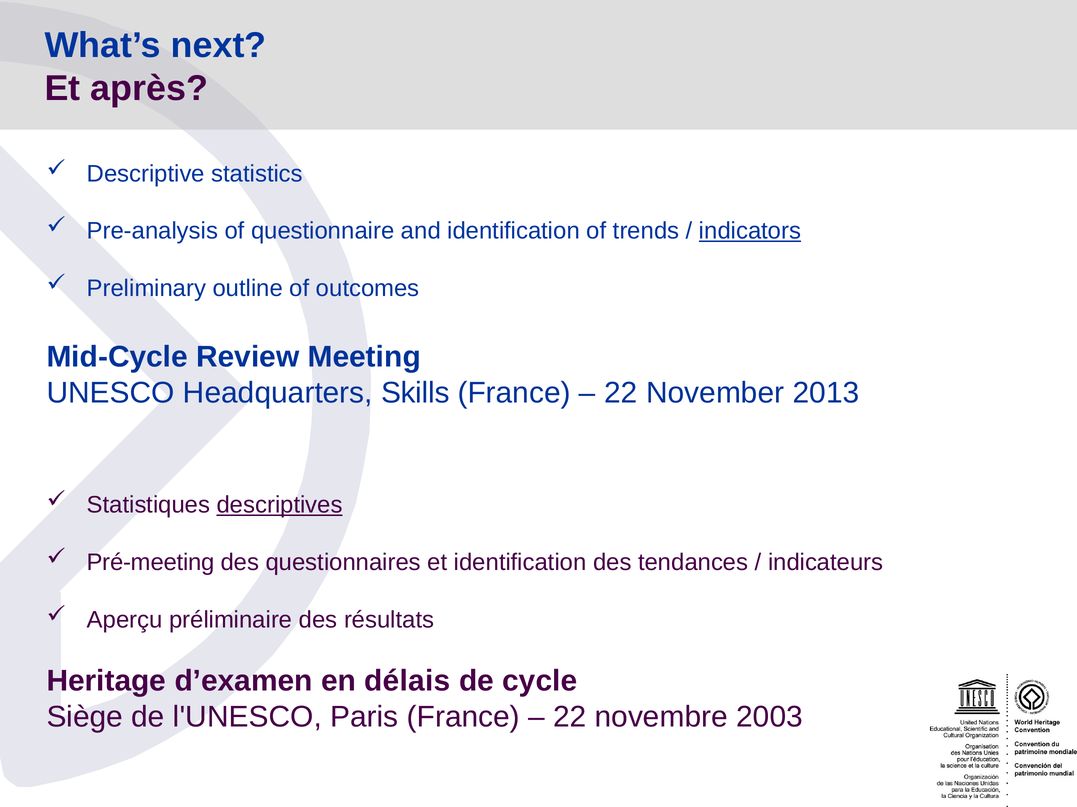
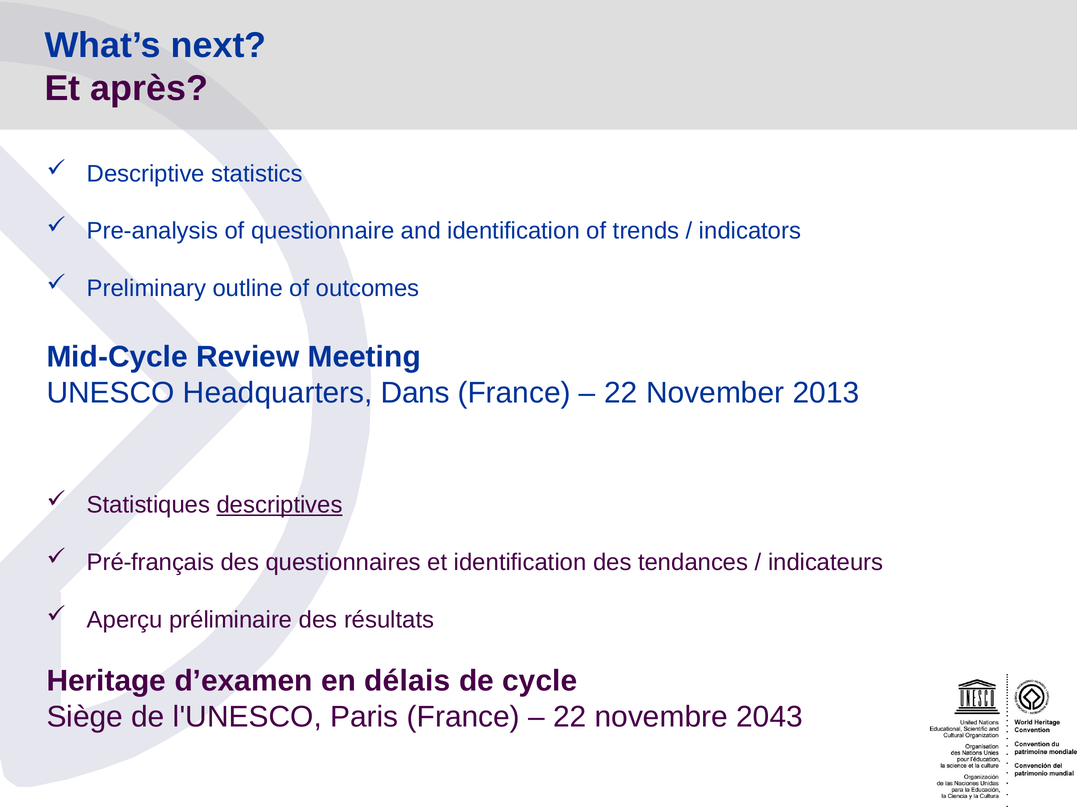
indicators underline: present -> none
Skills: Skills -> Dans
Pré-meeting: Pré-meeting -> Pré-français
2003: 2003 -> 2043
